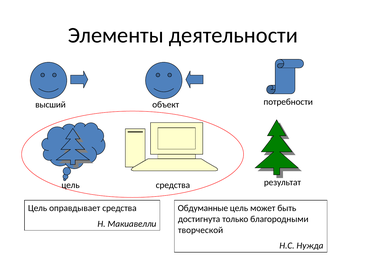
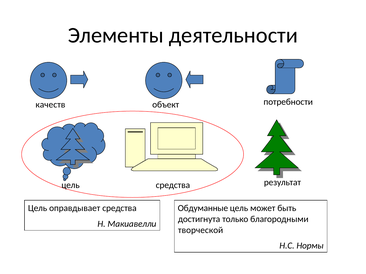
высший: высший -> качеств
Нужда: Нужда -> Нормы
